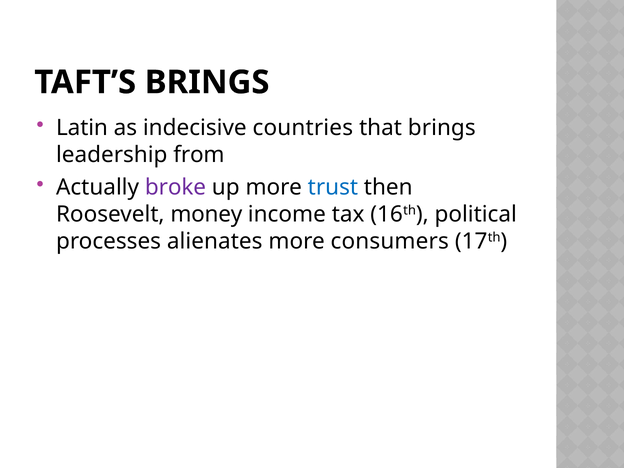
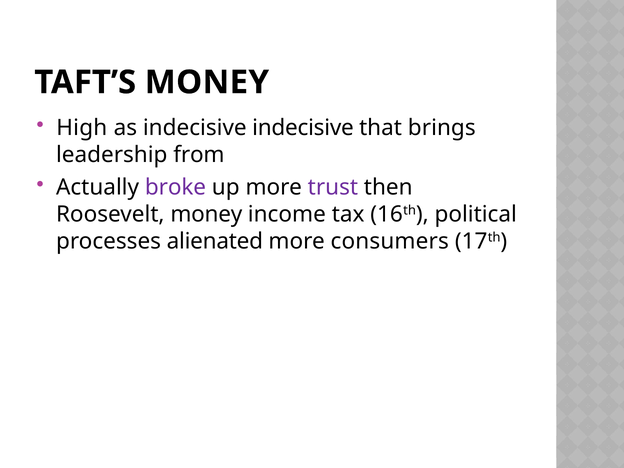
TAFT’S BRINGS: BRINGS -> MONEY
Latin: Latin -> High
indecisive countries: countries -> indecisive
trust colour: blue -> purple
alienates: alienates -> alienated
